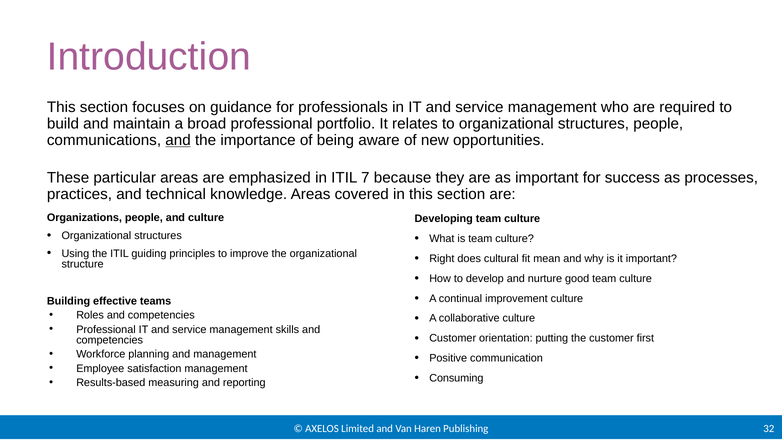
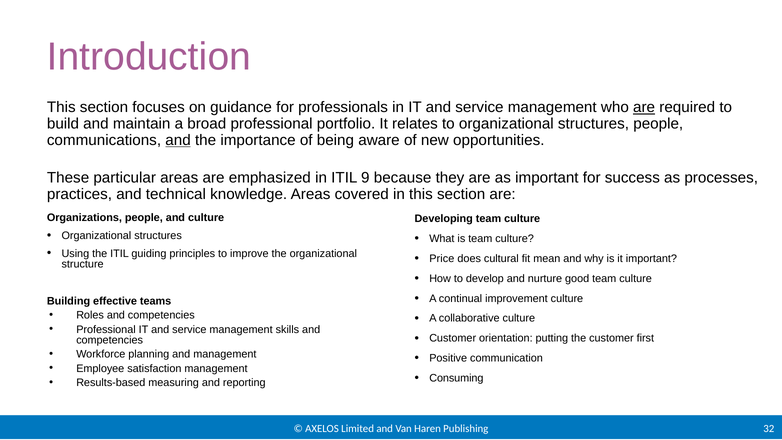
are at (644, 107) underline: none -> present
7: 7 -> 9
Right: Right -> Price
